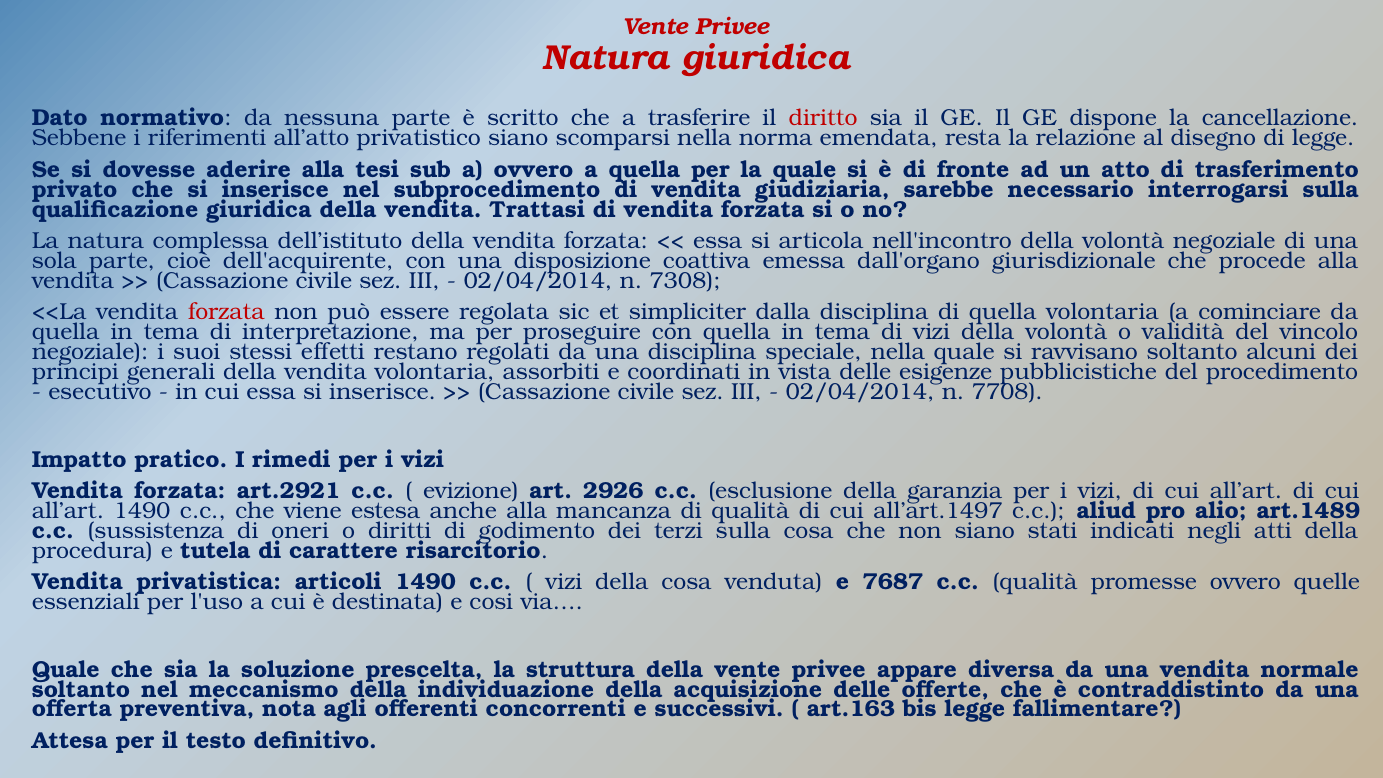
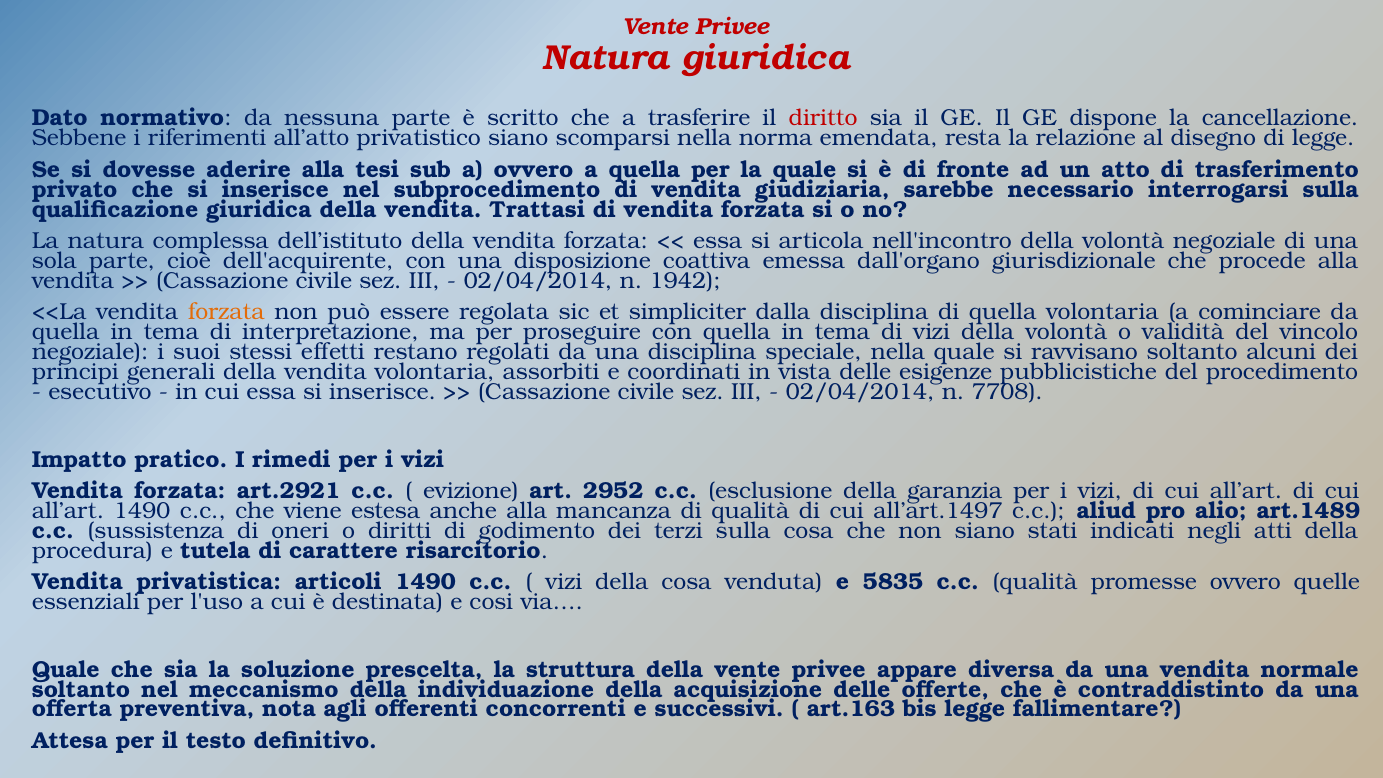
7308: 7308 -> 1942
forzata at (226, 312) colour: red -> orange
2926: 2926 -> 2952
7687: 7687 -> 5835
